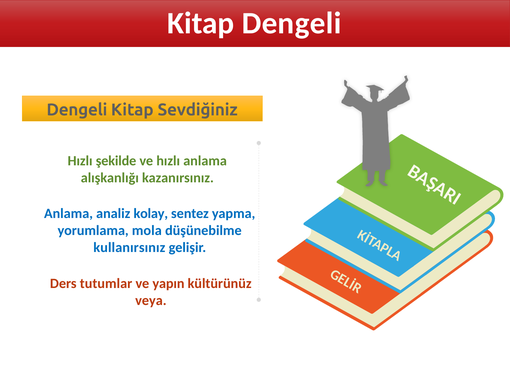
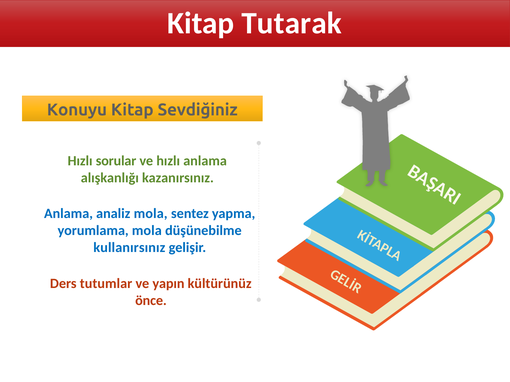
Kitap Dengeli: Dengeli -> Tutarak
Dengeli at (77, 110): Dengeli -> Konuyu
şekilde: şekilde -> sorular
analiz kolay: kolay -> mola
veya: veya -> önce
